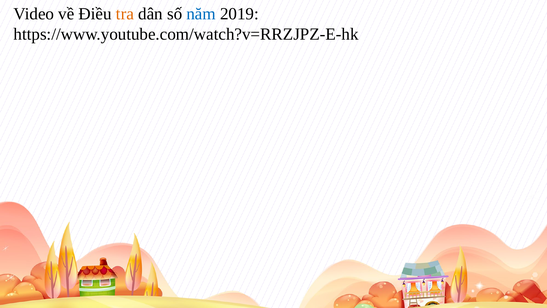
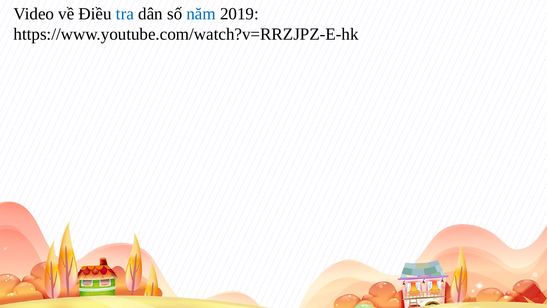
tra colour: orange -> blue
